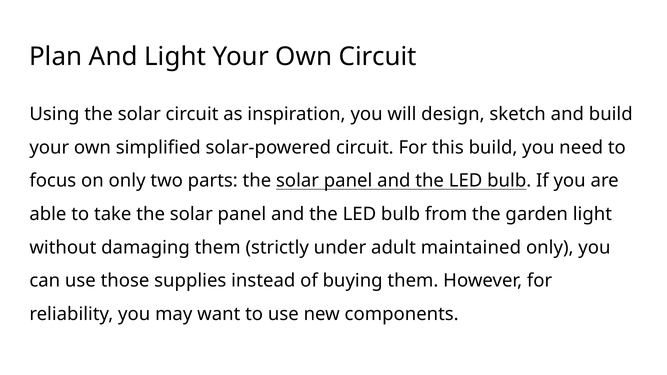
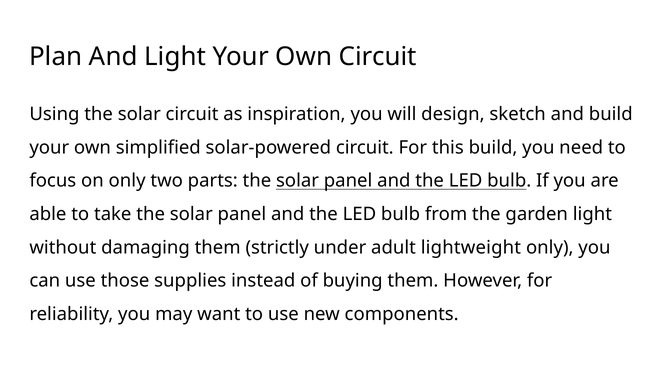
maintained: maintained -> lightweight
